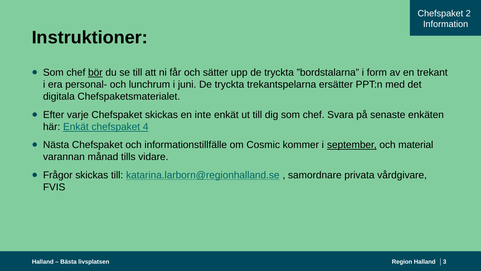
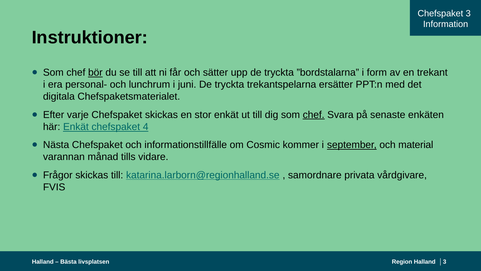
Chefspaket 2: 2 -> 3
inte: inte -> stor
chef at (314, 115) underline: none -> present
